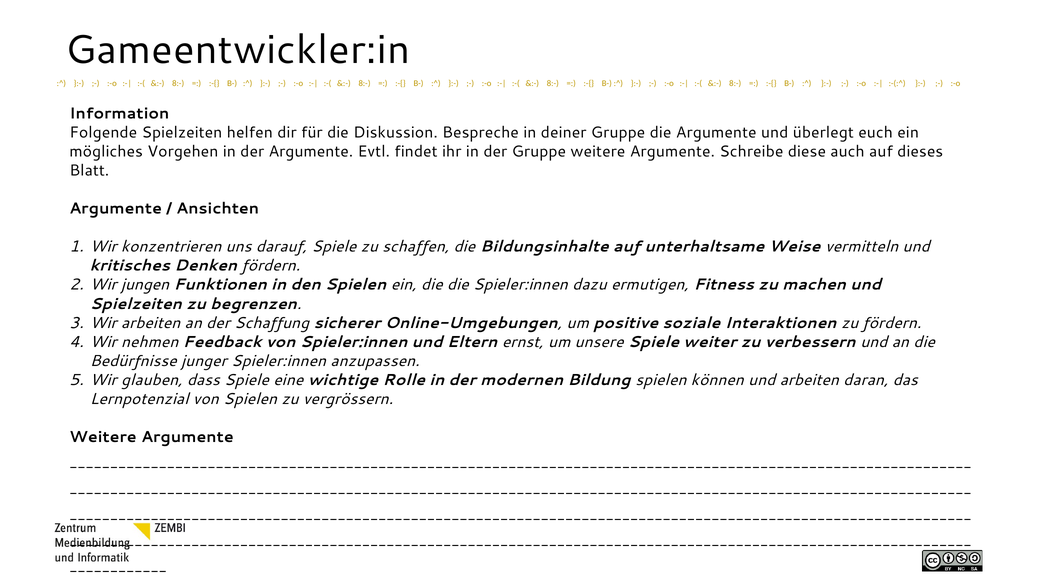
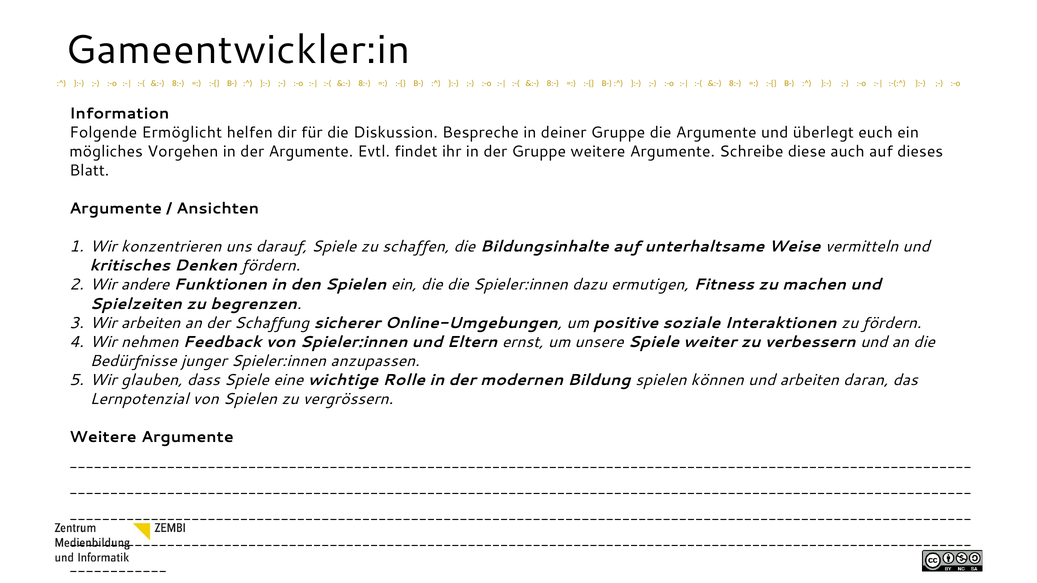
Folgende Spielzeiten: Spielzeiten -> Ermöglicht
jungen: jungen -> andere
